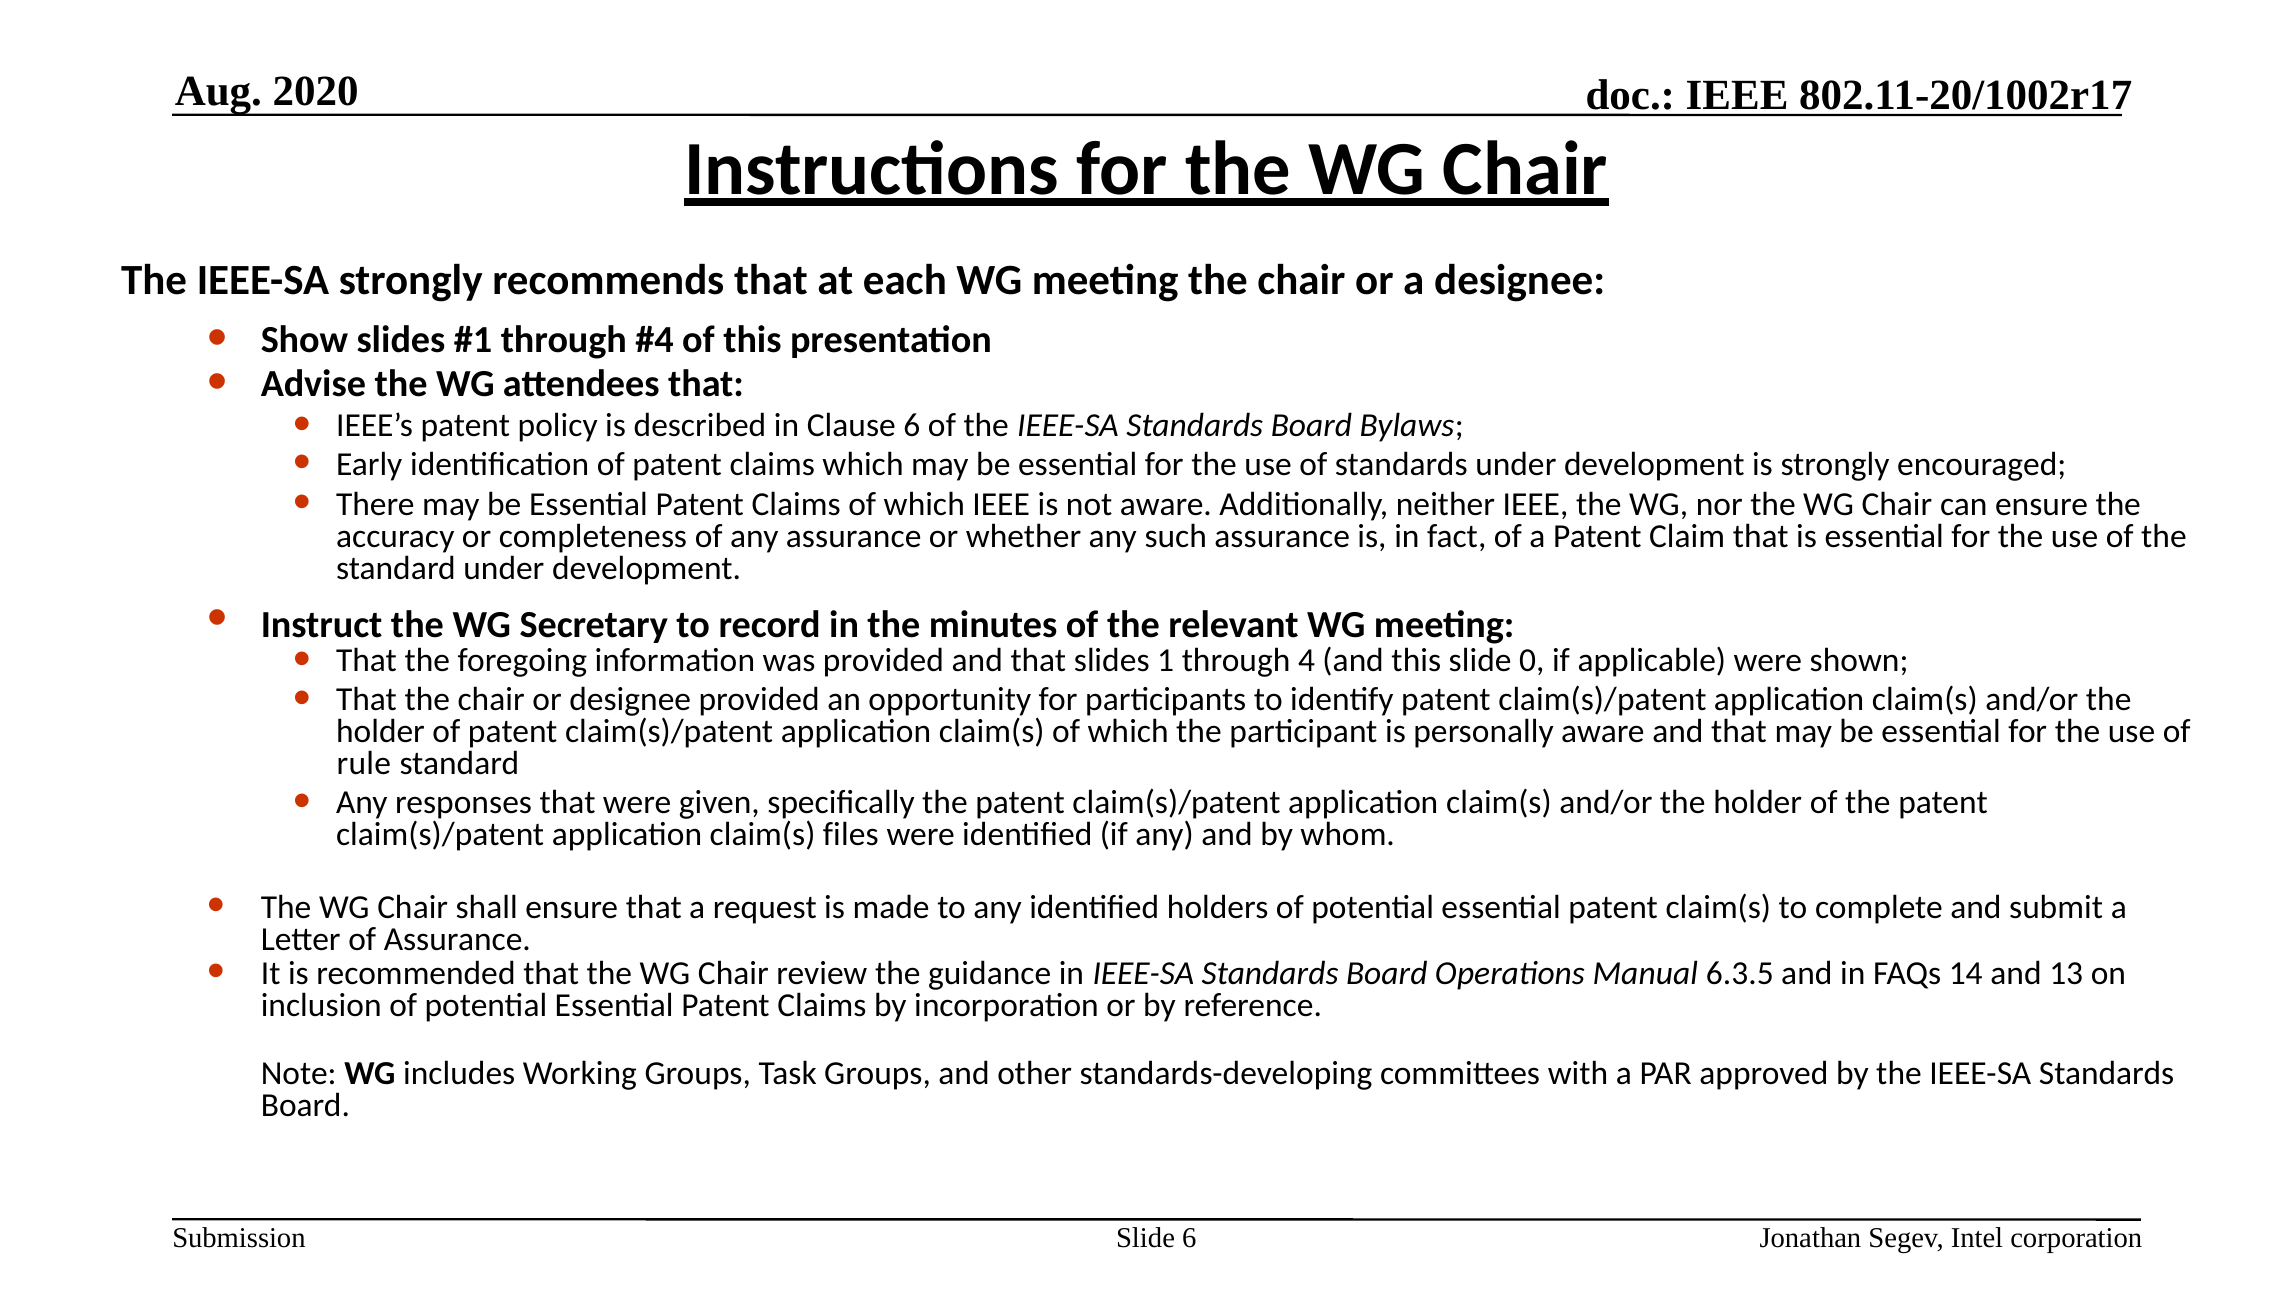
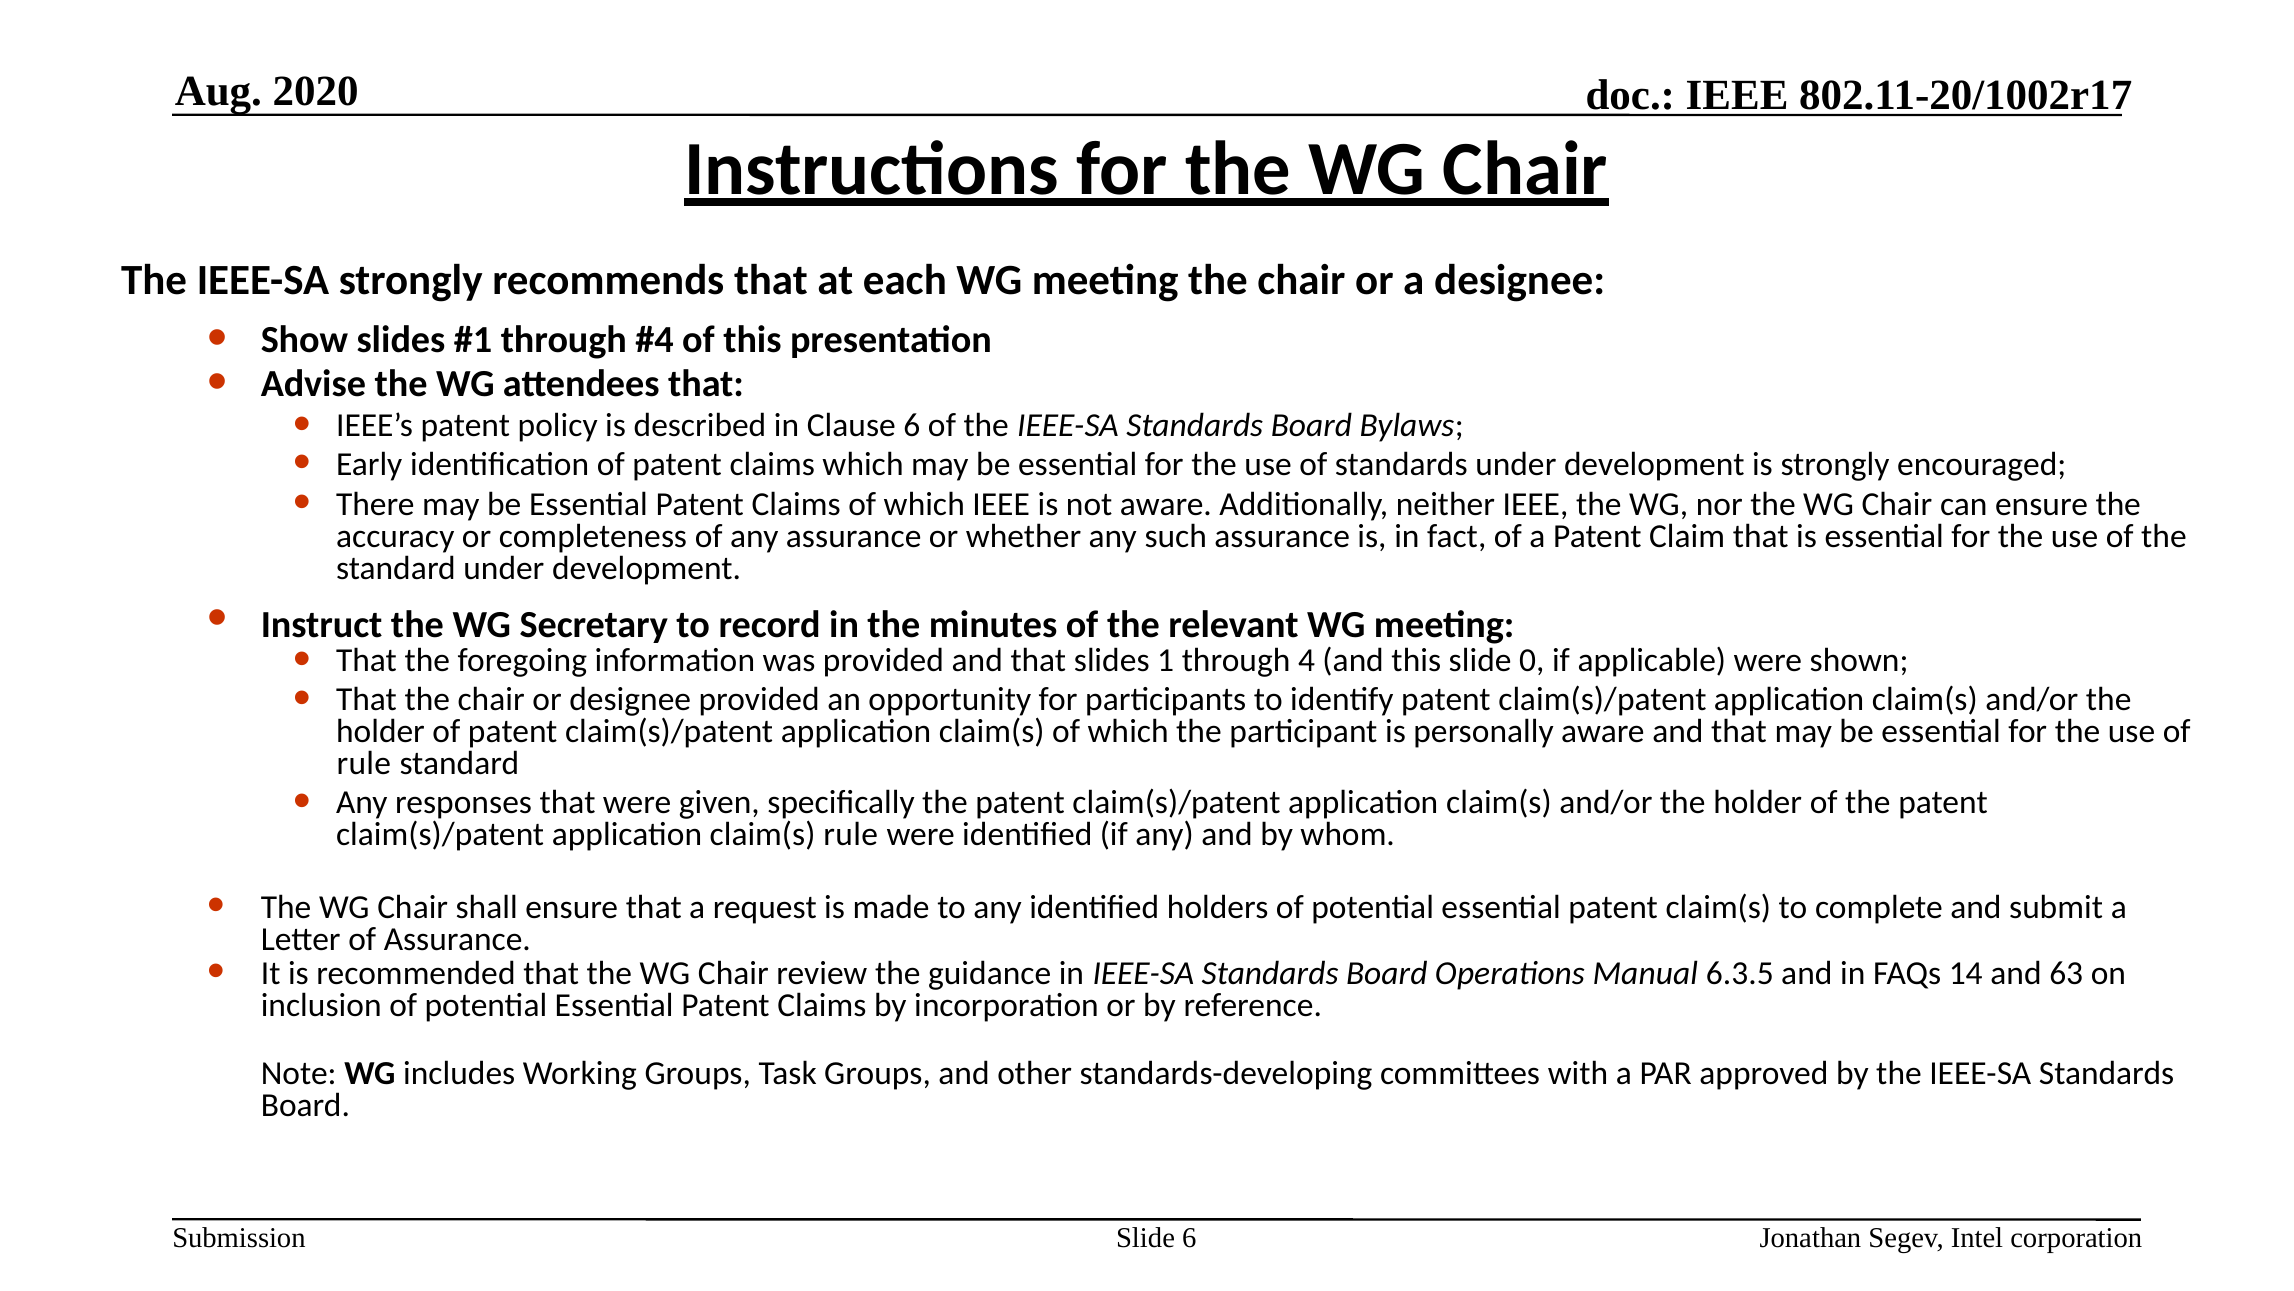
claim(s files: files -> rule
13: 13 -> 63
